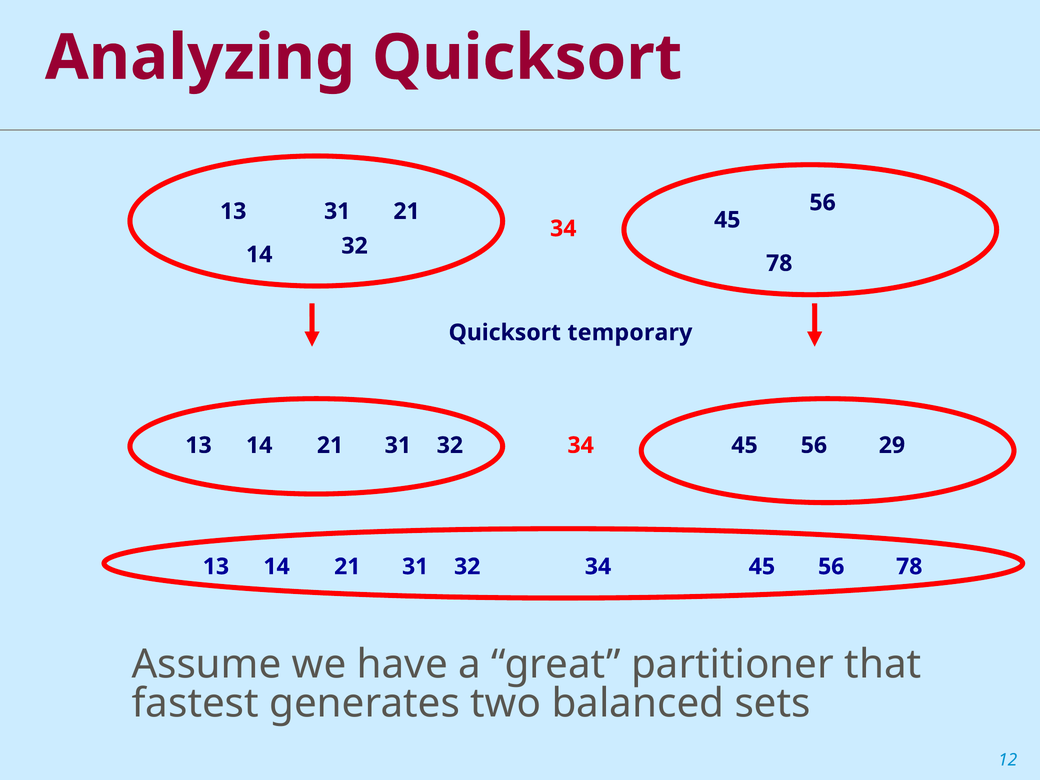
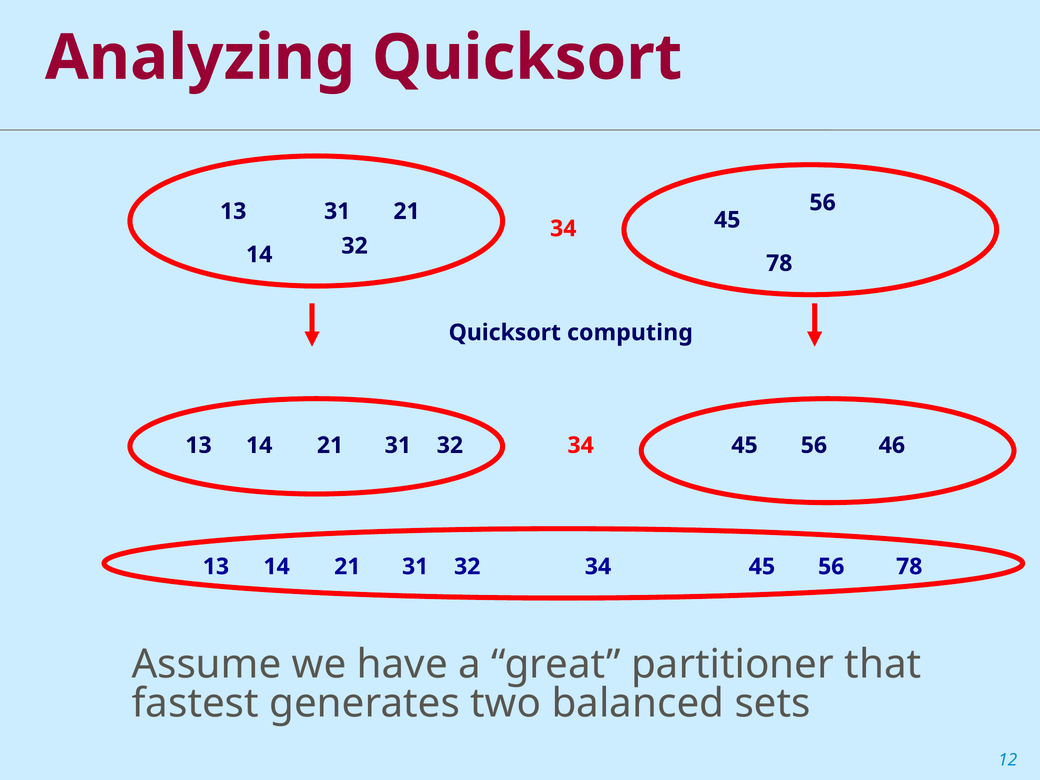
temporary: temporary -> computing
29: 29 -> 46
